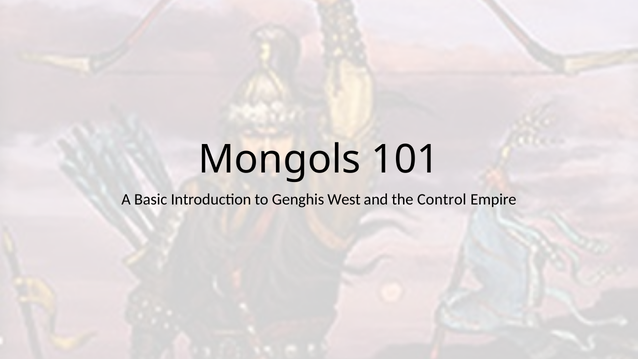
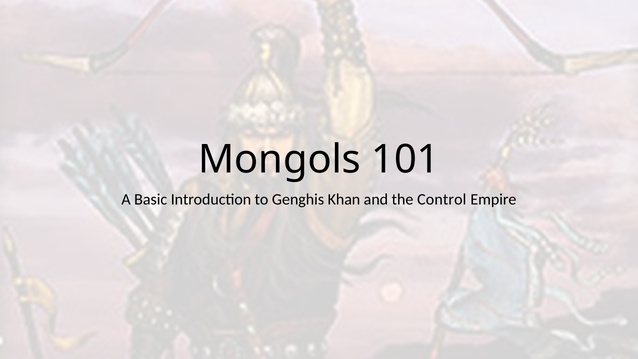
West: West -> Khan
